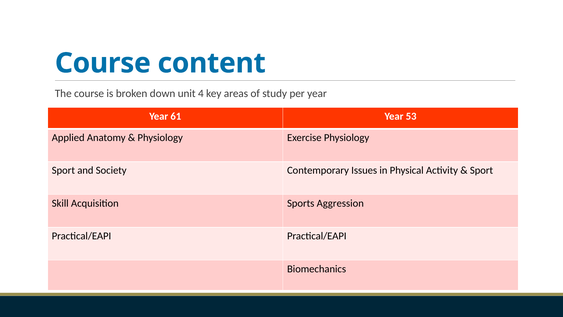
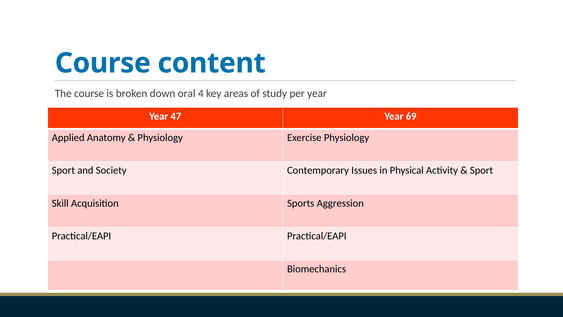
unit: unit -> oral
61: 61 -> 47
53: 53 -> 69
